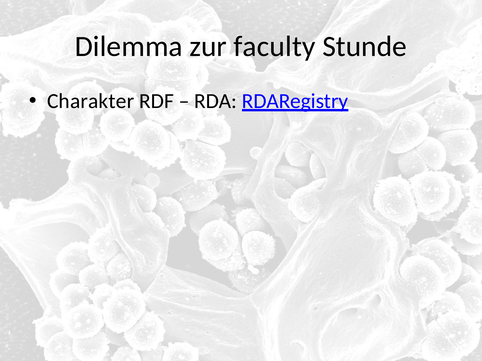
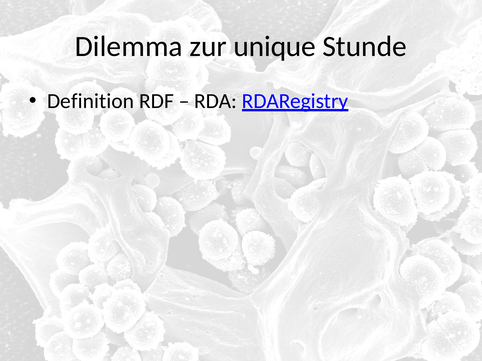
faculty: faculty -> unique
Charakter: Charakter -> Definition
